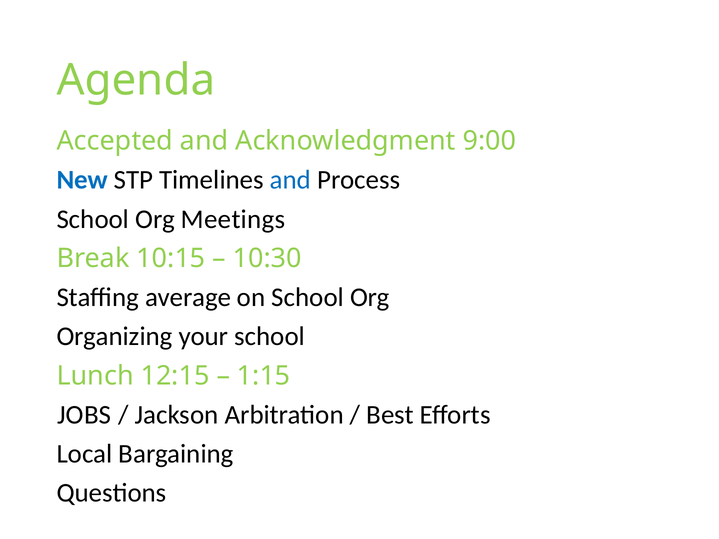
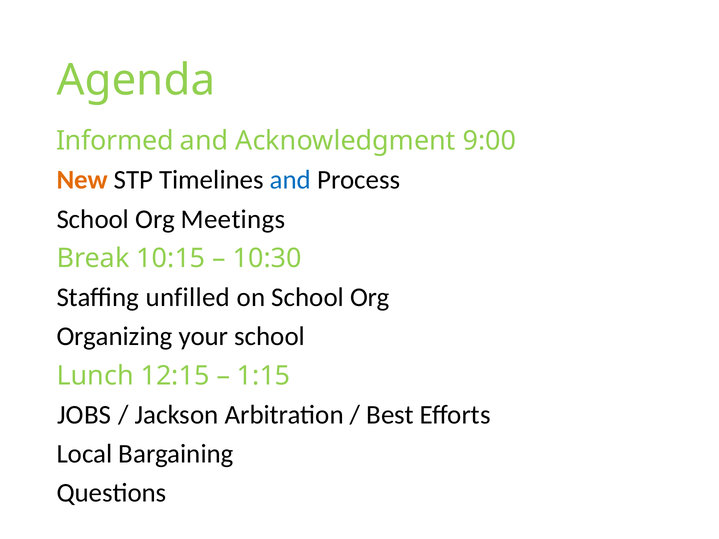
Accepted: Accepted -> Informed
New colour: blue -> orange
average: average -> unfilled
